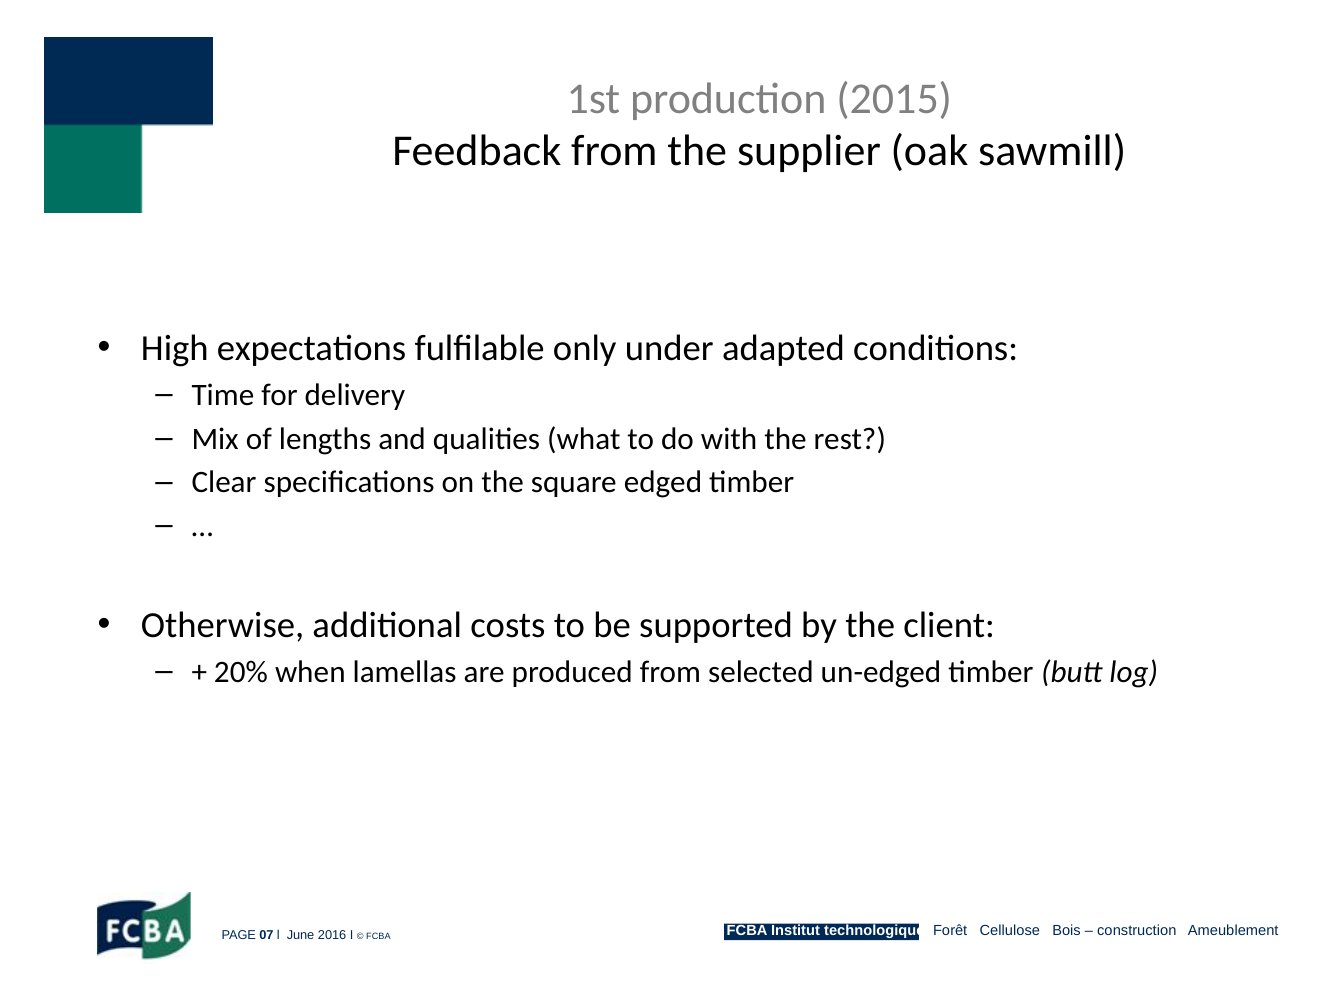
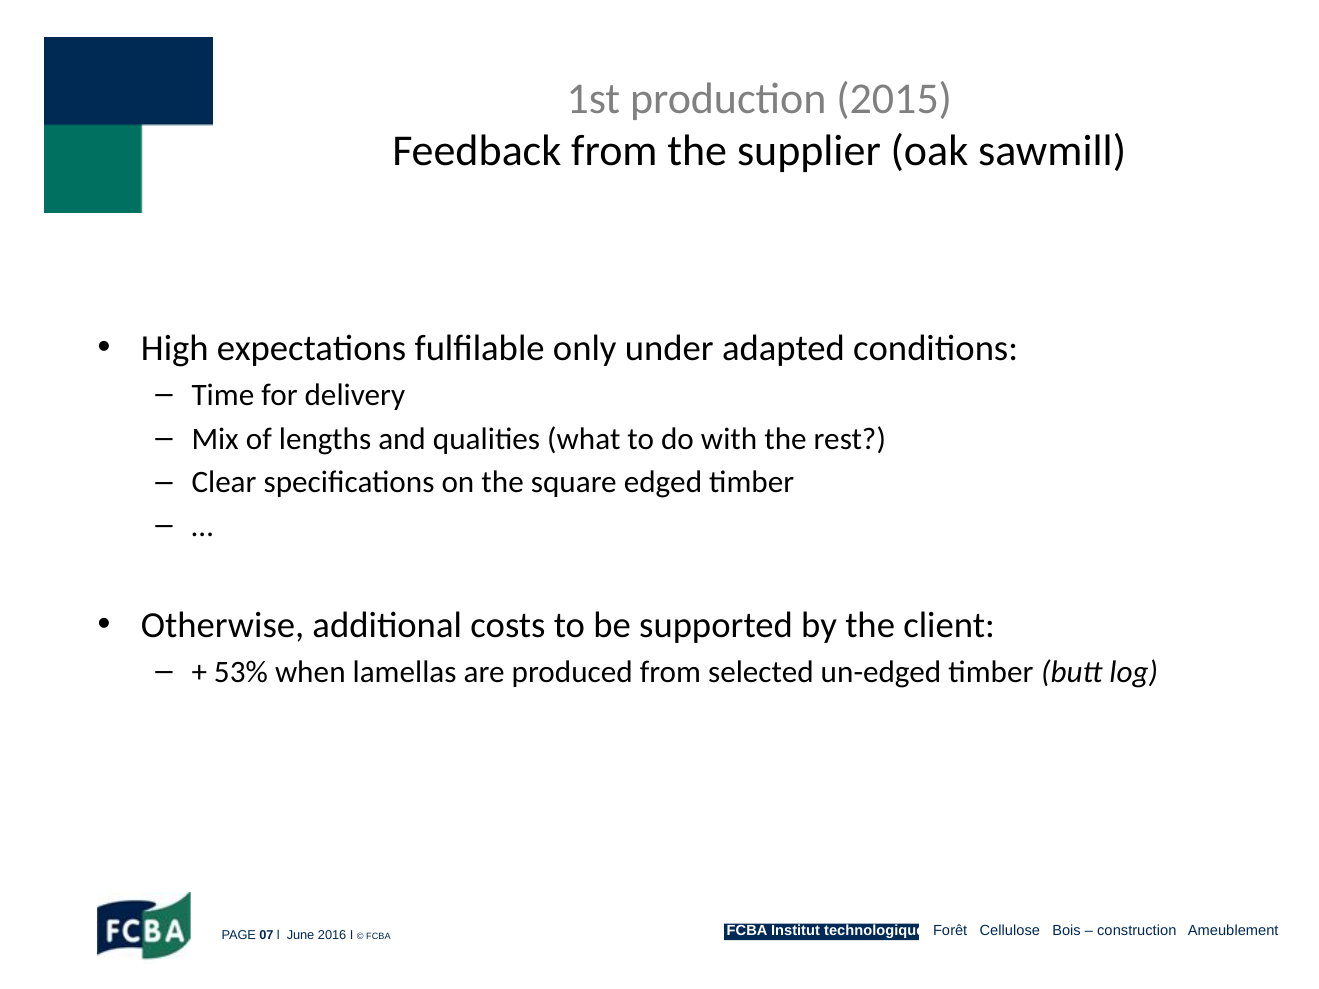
20%: 20% -> 53%
